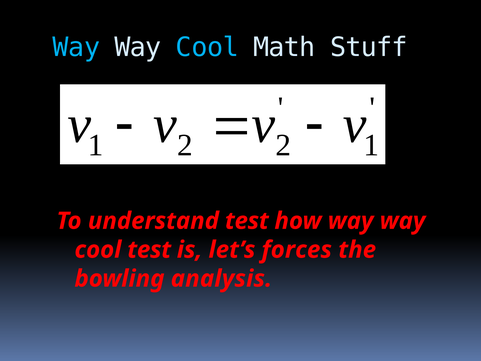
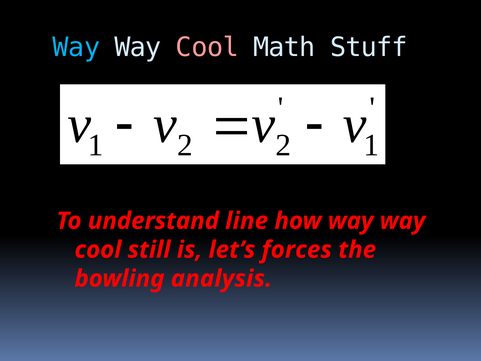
Cool at (207, 47) colour: light blue -> pink
understand test: test -> line
cool test: test -> still
